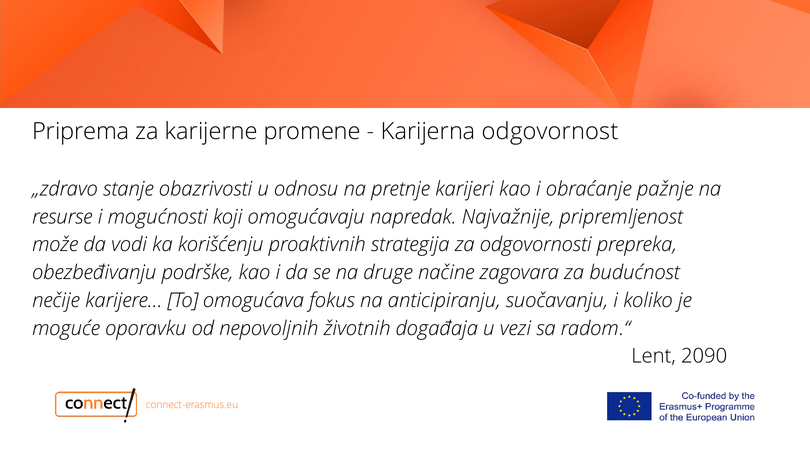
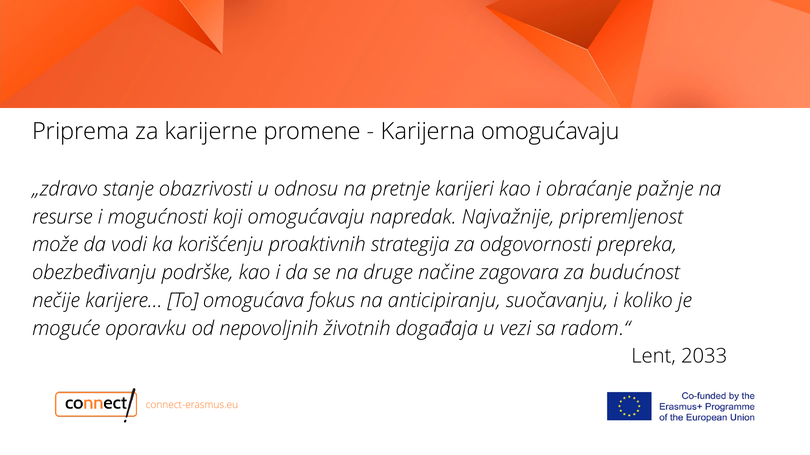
Karijerna odgovornost: odgovornost -> omogućavaju
2090: 2090 -> 2033
